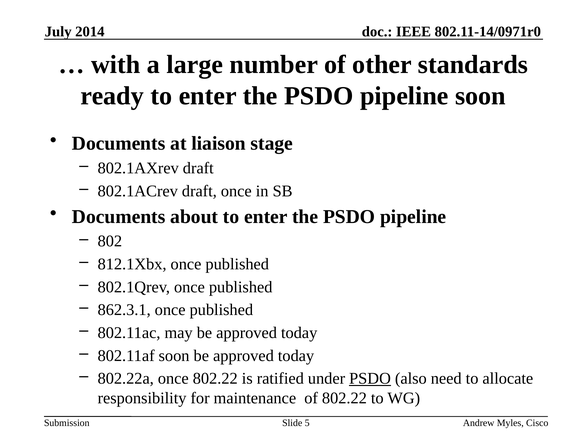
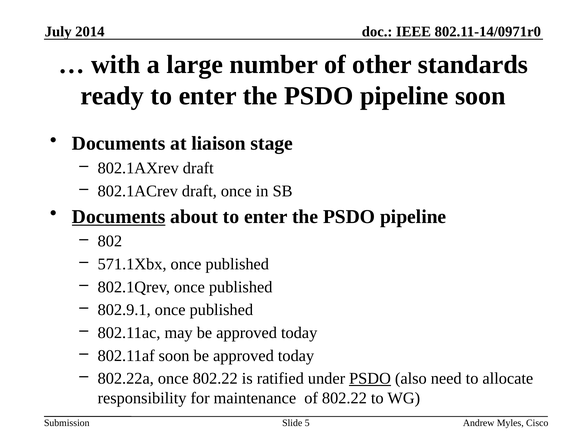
Documents at (119, 216) underline: none -> present
812.1Xbx: 812.1Xbx -> 571.1Xbx
862.3.1: 862.3.1 -> 802.9.1
